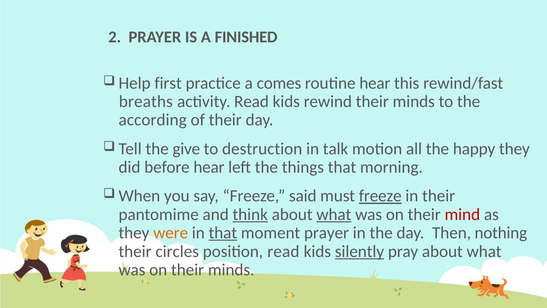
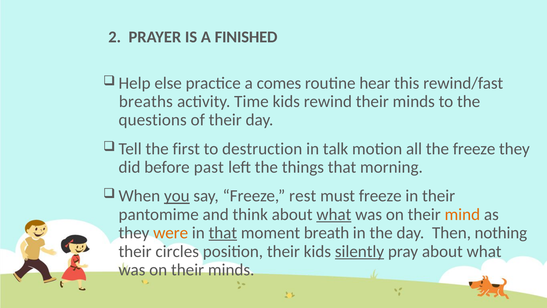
first: first -> else
activity Read: Read -> Time
according: according -> questions
give: give -> first
the happy: happy -> freeze
before hear: hear -> past
you underline: none -> present
said: said -> rest
freeze at (380, 196) underline: present -> none
think underline: present -> none
mind colour: red -> orange
moment prayer: prayer -> breath
position read: read -> their
